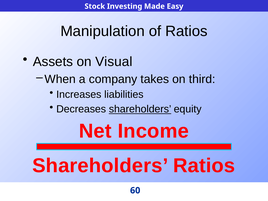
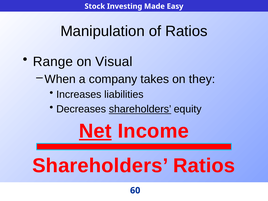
Assets: Assets -> Range
third: third -> they
Net underline: none -> present
